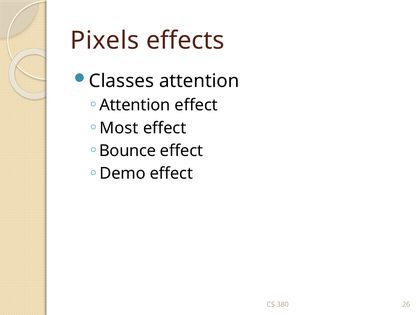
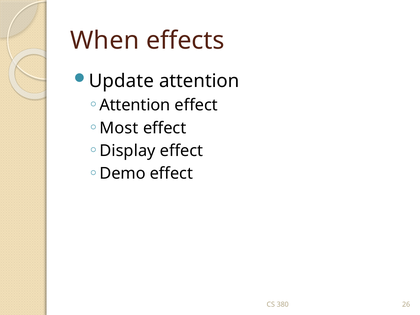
Pixels: Pixels -> When
Classes: Classes -> Update
Bounce: Bounce -> Display
